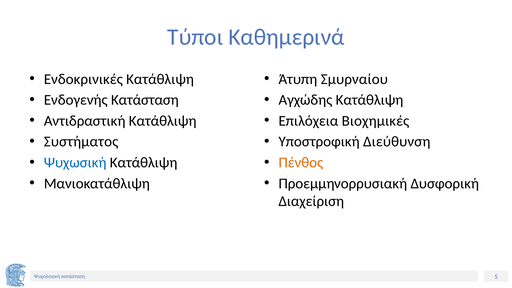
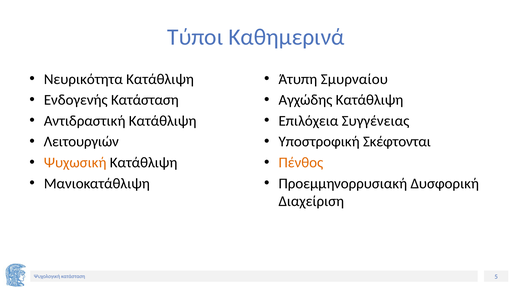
Ενδοκρινικές: Ενδοκρινικές -> Νευρικότητα
Βιοχημικές: Βιοχημικές -> Συγγένειας
Συστήματος: Συστήματος -> Λειτουργιών
Διεύθυνση: Διεύθυνση -> Σκέφτονται
Ψυχωσική colour: blue -> orange
